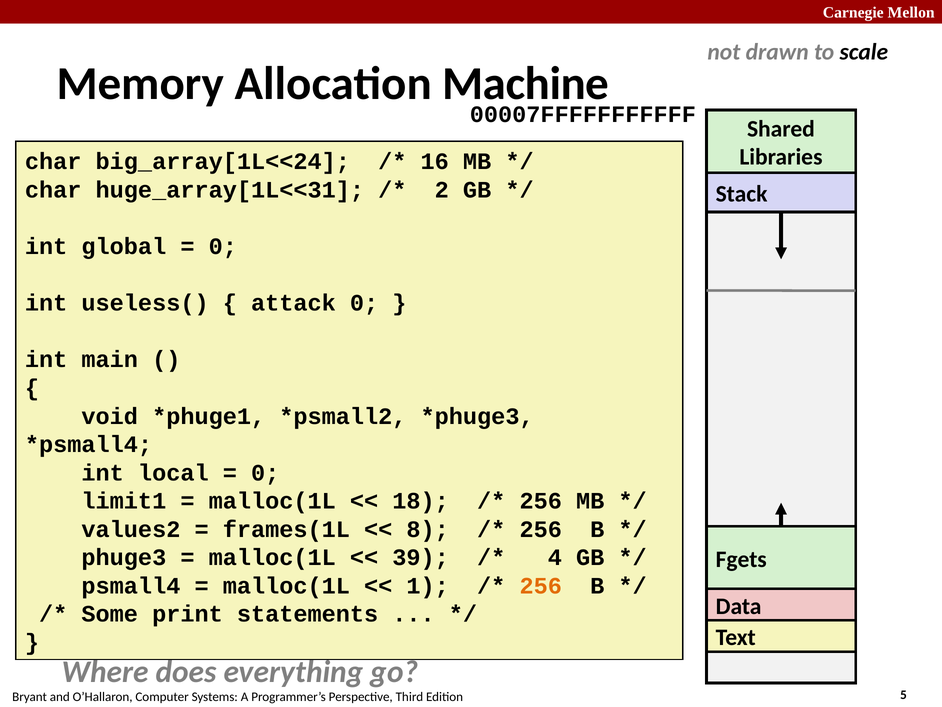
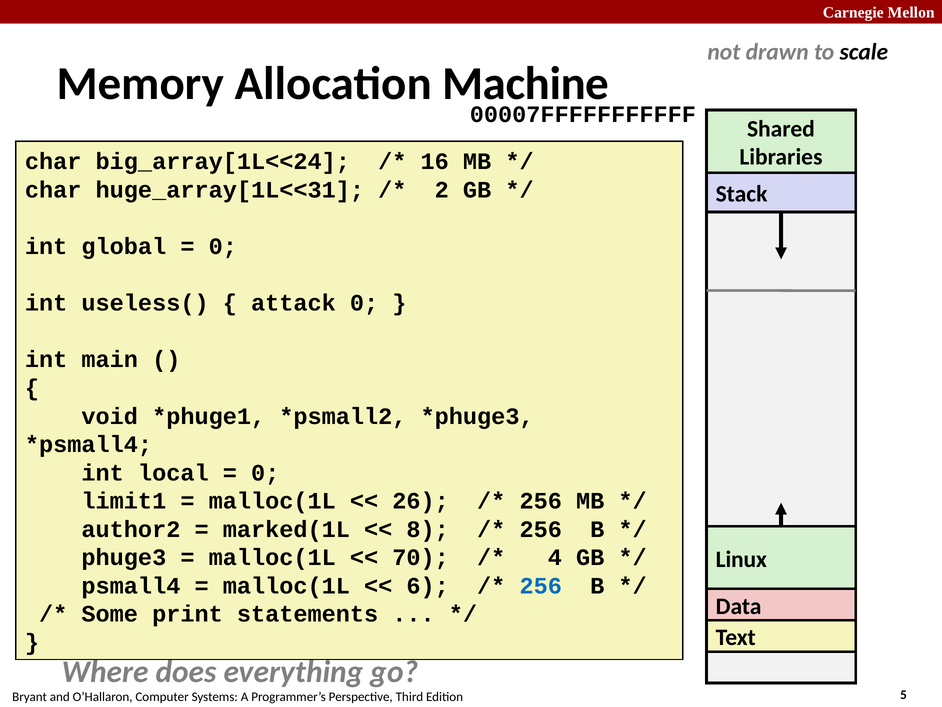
18: 18 -> 26
values2: values2 -> author2
frames(1L: frames(1L -> marked(1L
39: 39 -> 70
Fgets: Fgets -> Linux
1: 1 -> 6
256 at (541, 586) colour: orange -> blue
